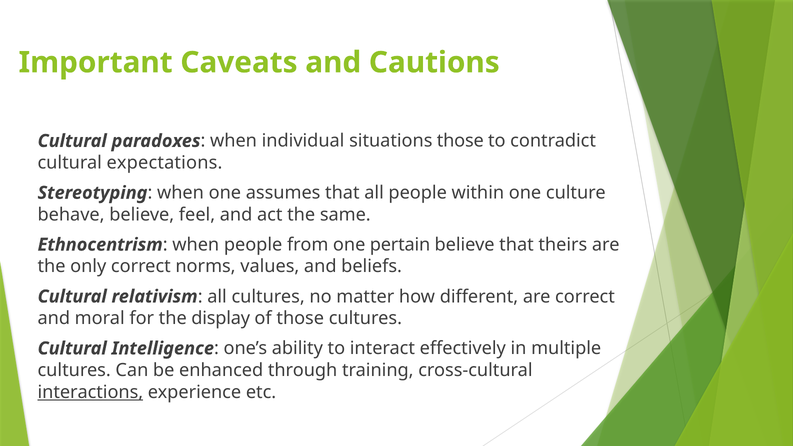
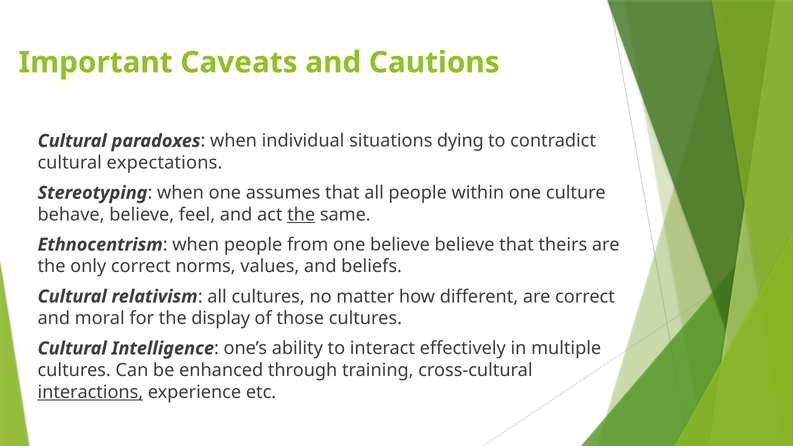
situations those: those -> dying
the at (301, 215) underline: none -> present
one pertain: pertain -> believe
